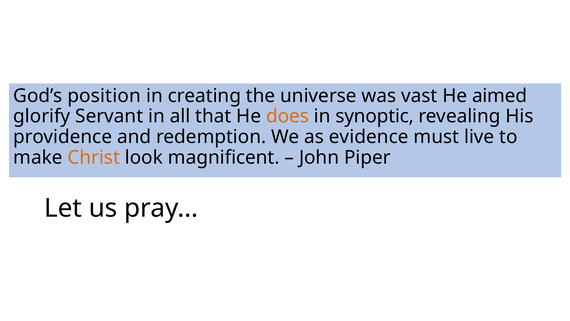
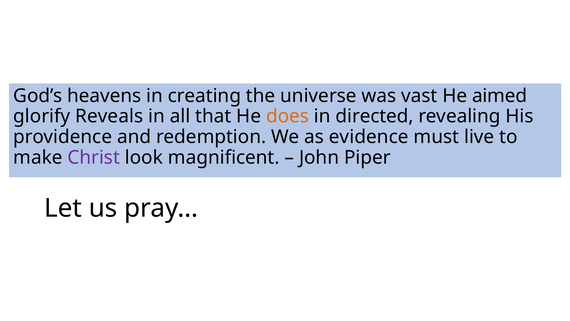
position: position -> heavens
Servant: Servant -> Reveals
synoptic: synoptic -> directed
Christ colour: orange -> purple
